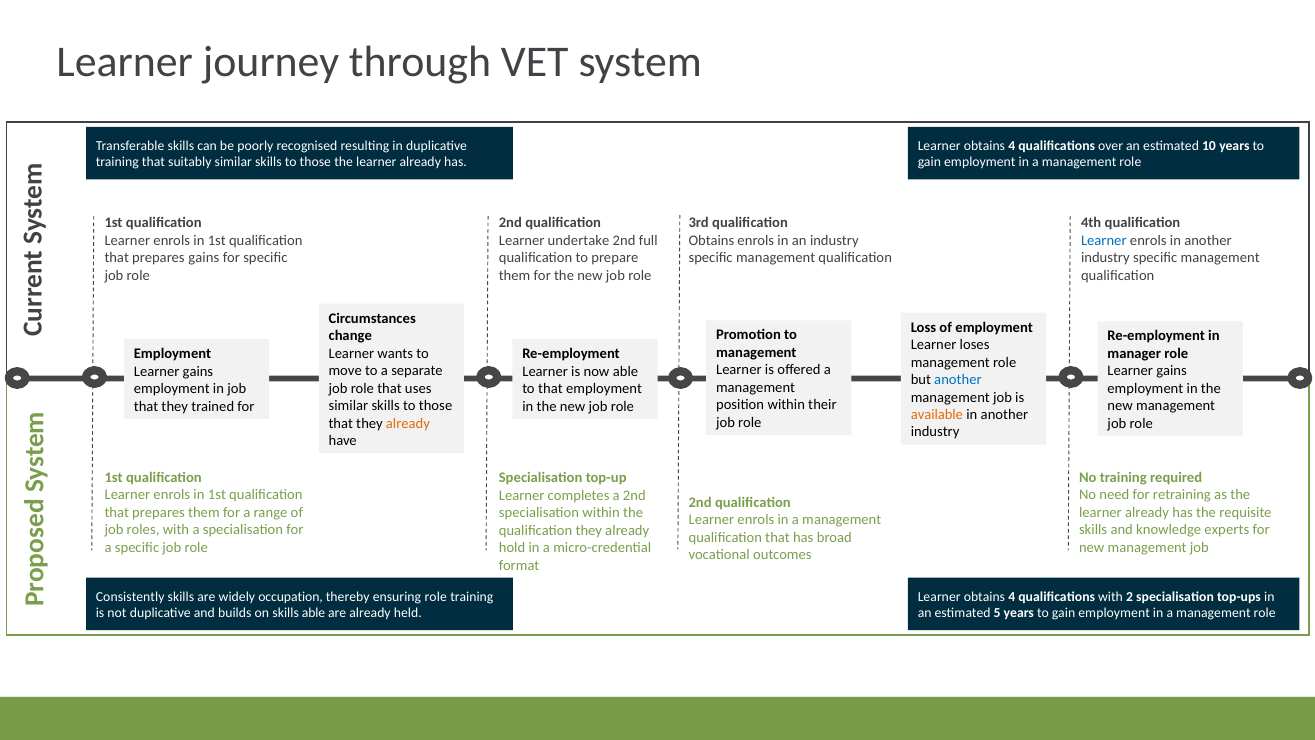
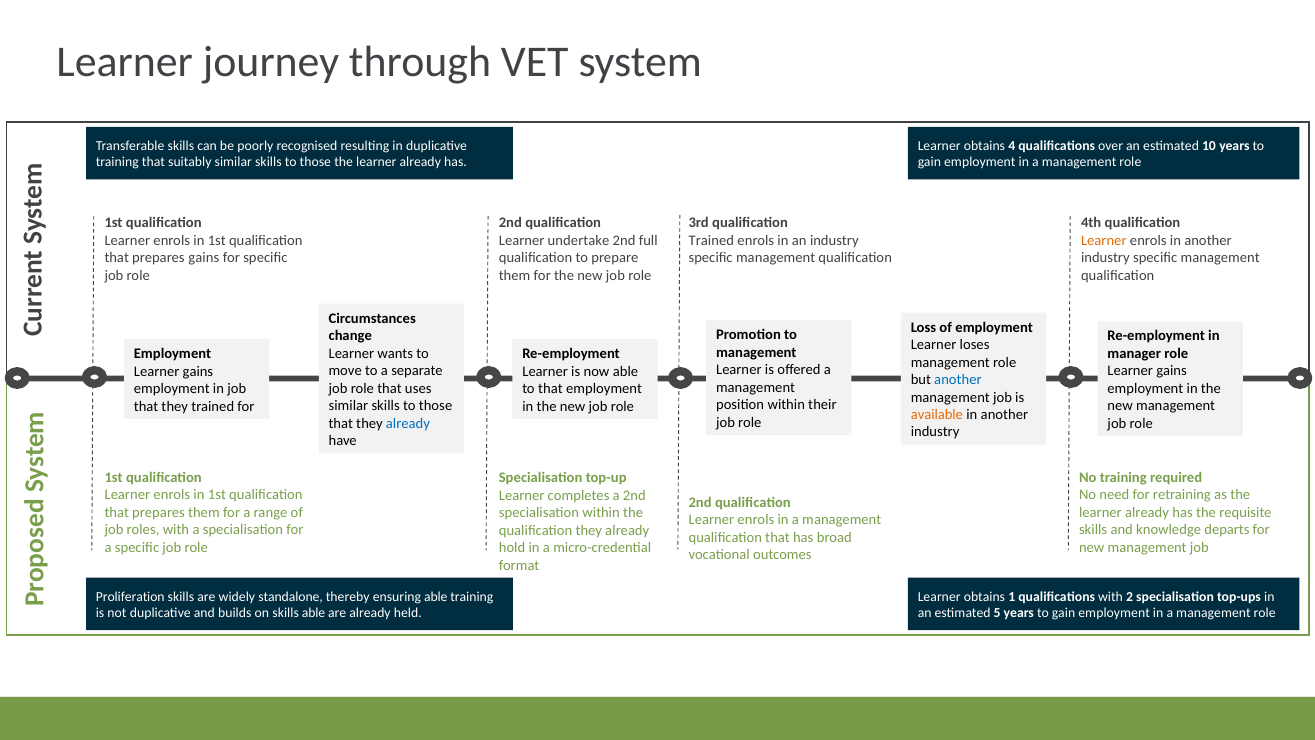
Learner at (1104, 240) colour: blue -> orange
Obtains at (711, 241): Obtains -> Trained
already at (408, 424) colour: orange -> blue
experts: experts -> departs
Consistently: Consistently -> Proliferation
occupation: occupation -> standalone
ensuring role: role -> able
4 at (1012, 597): 4 -> 1
